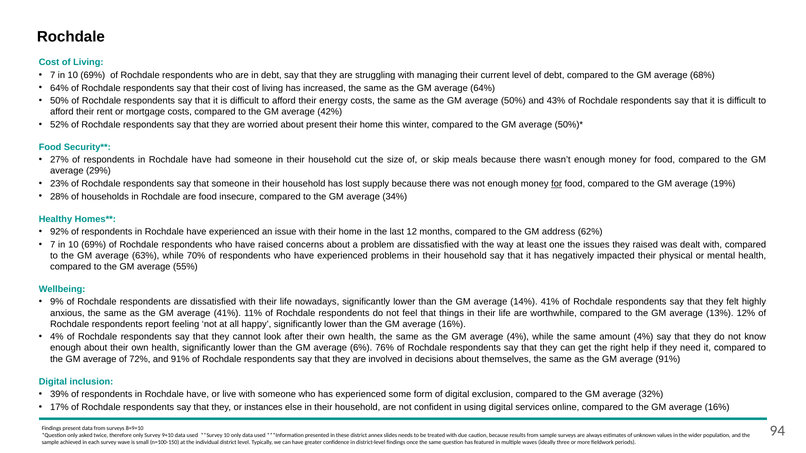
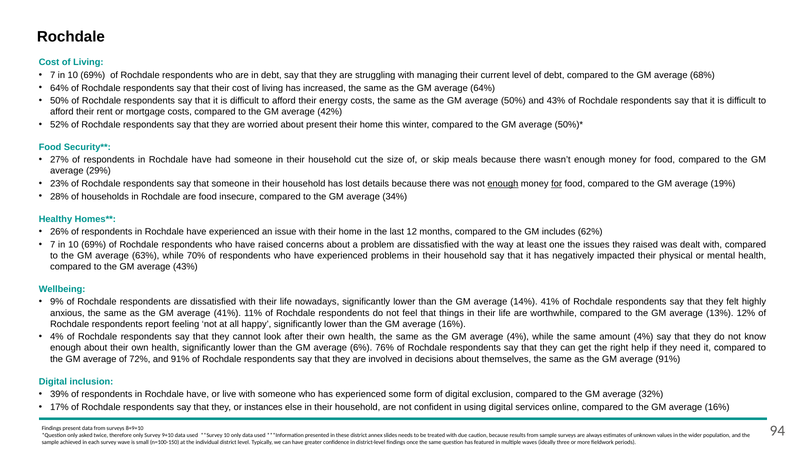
supply: supply -> details
enough at (503, 184) underline: none -> present
92%: 92% -> 26%
address: address -> includes
average 55%: 55% -> 43%
